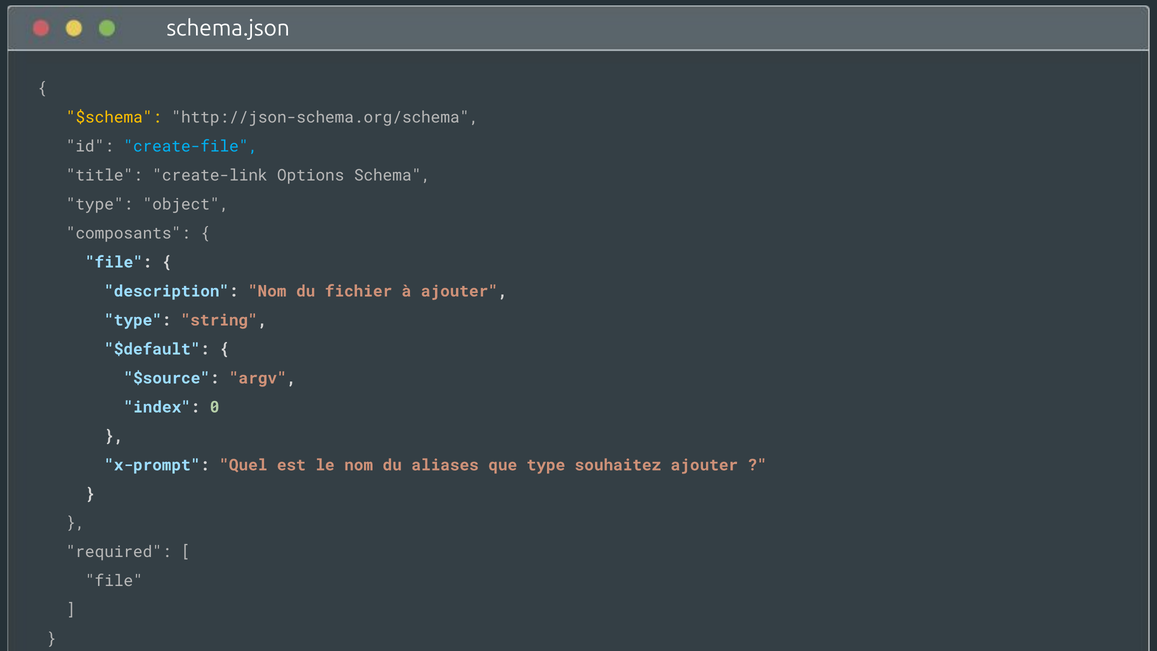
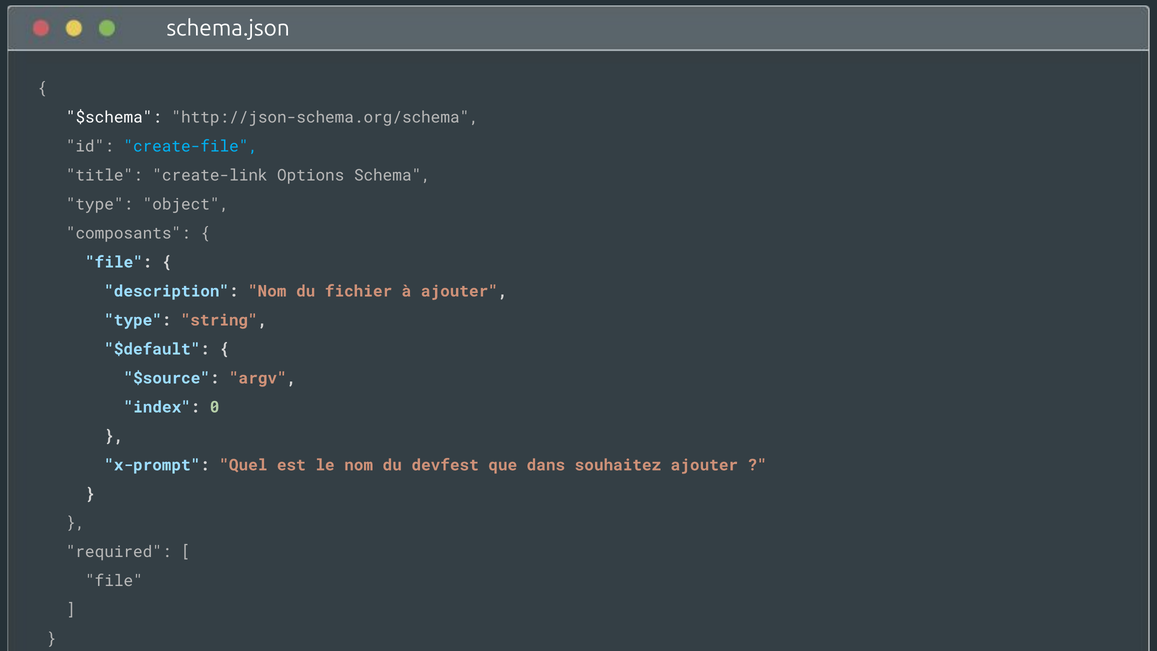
$schema colour: yellow -> white
aliases: aliases -> devfest
que type: type -> dans
